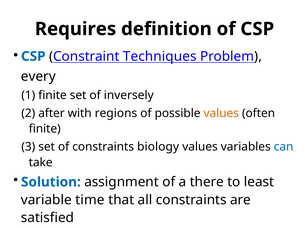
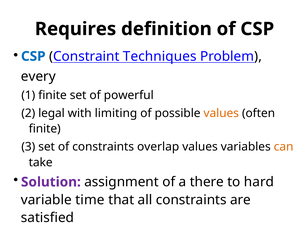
inversely: inversely -> powerful
after: after -> legal
regions: regions -> limiting
biology: biology -> overlap
can colour: blue -> orange
Solution at (51, 183) colour: blue -> purple
least: least -> hard
